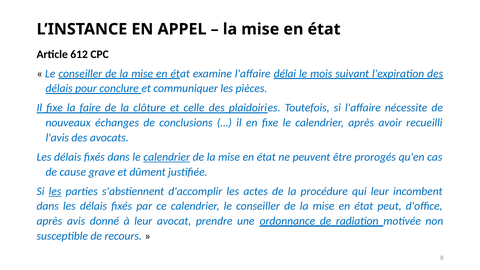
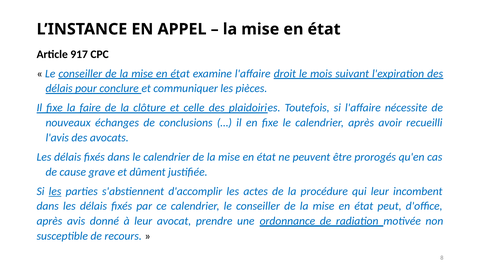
612: 612 -> 917
délai: délai -> droit
calendrier at (167, 157) underline: present -> none
